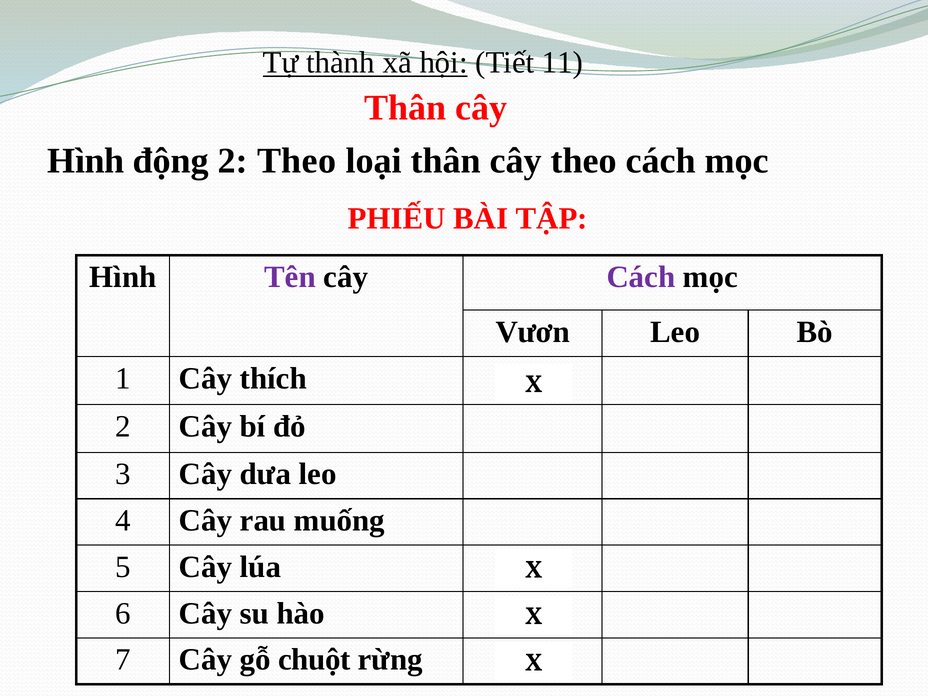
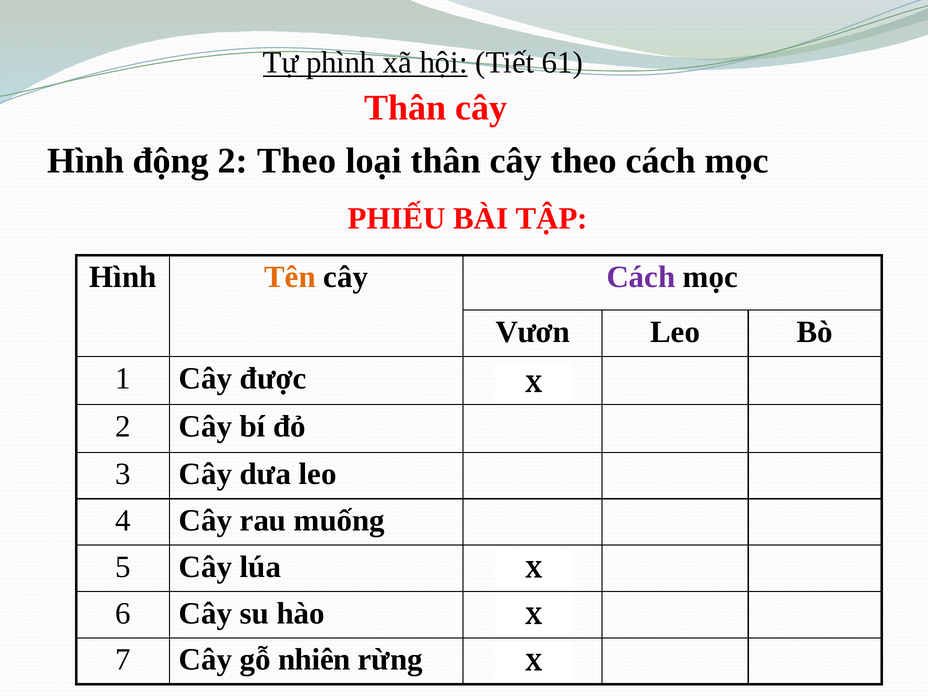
thành: thành -> phình
11: 11 -> 61
Tên colour: purple -> orange
thích: thích -> được
chuột: chuột -> nhiên
